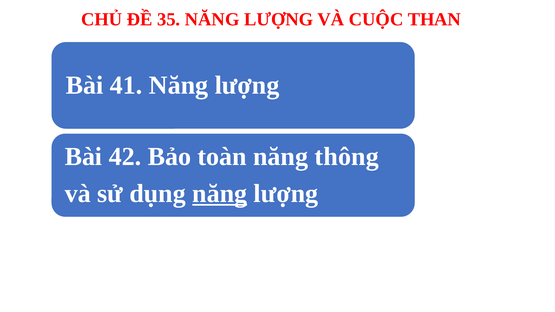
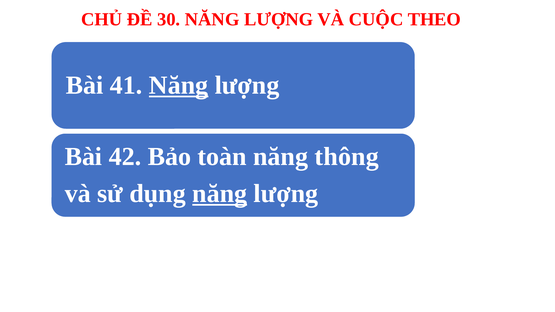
35: 35 -> 30
THAN: THAN -> THEO
Năng at (179, 85) underline: none -> present
